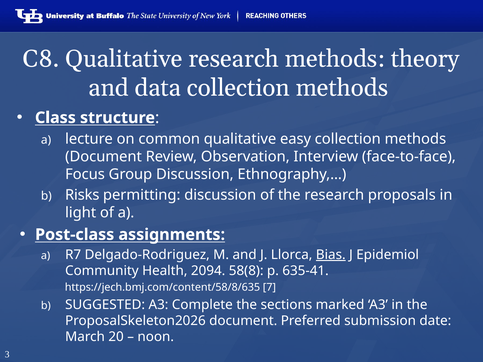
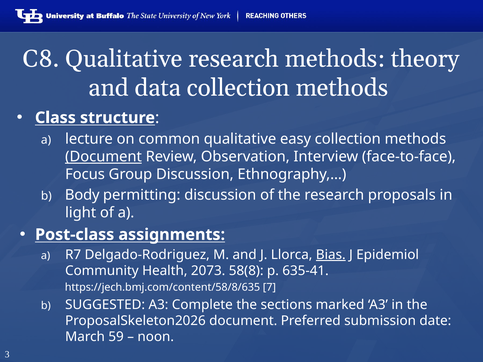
Document at (103, 157) underline: none -> present
Risks: Risks -> Body
2094: 2094 -> 2073
20: 20 -> 59
